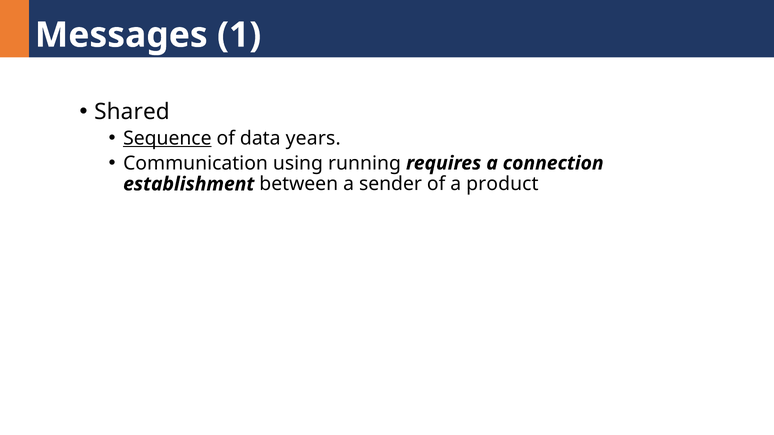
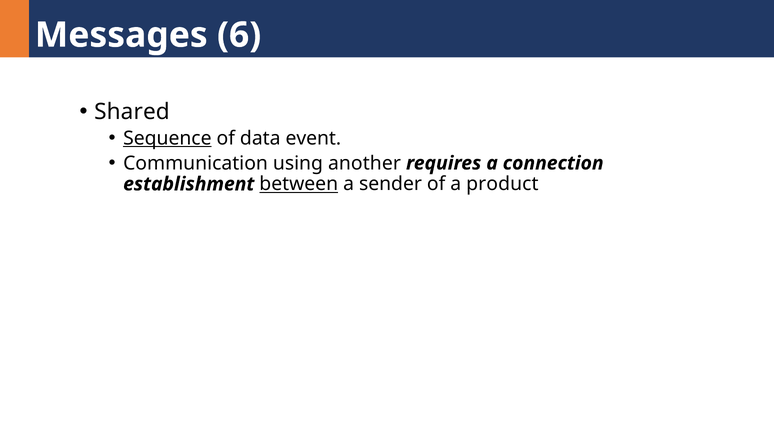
1: 1 -> 6
years: years -> event
running: running -> another
between underline: none -> present
